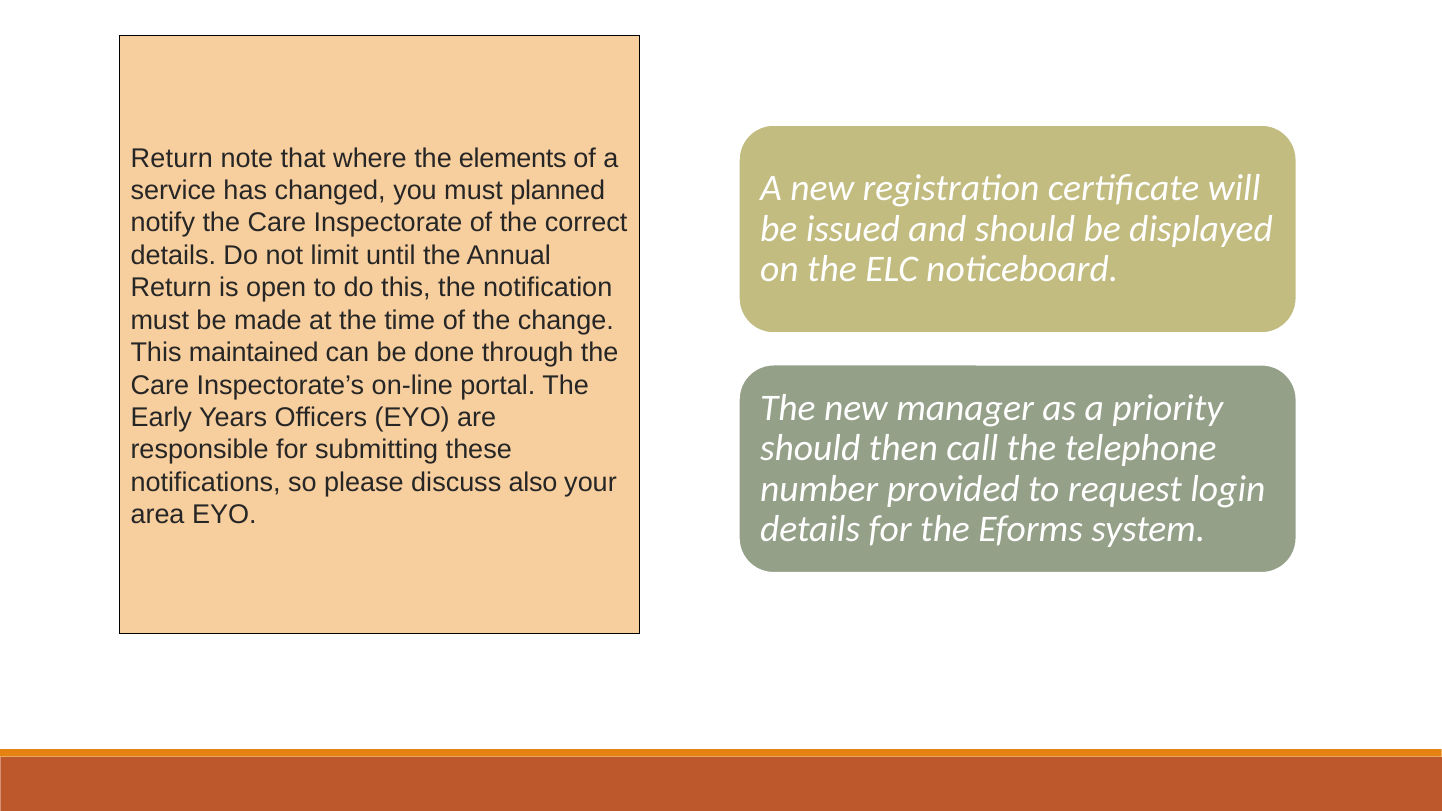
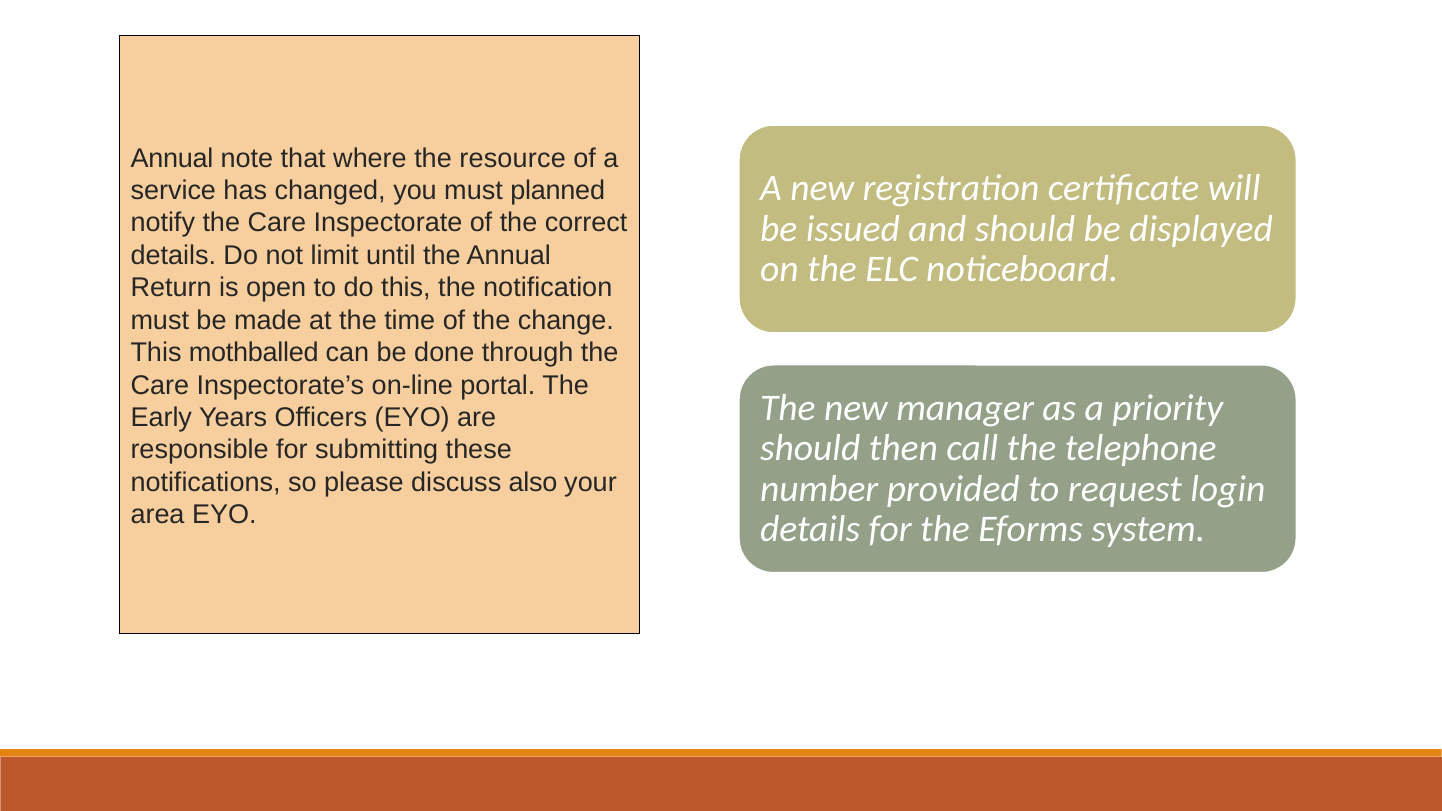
Return at (172, 158): Return -> Annual
elements: elements -> resource
maintained: maintained -> mothballed
